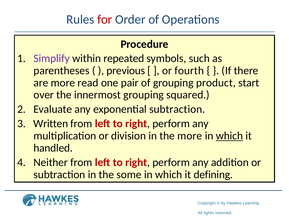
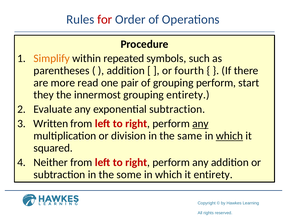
Simplify colour: purple -> orange
previous at (126, 70): previous -> addition
grouping product: product -> perform
over: over -> they
grouping squared: squared -> entirety
any at (200, 124) underline: none -> present
the more: more -> same
handled: handled -> squared
it defining: defining -> entirety
